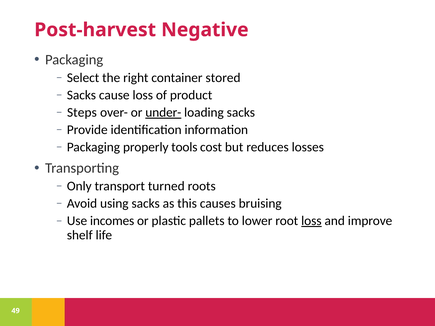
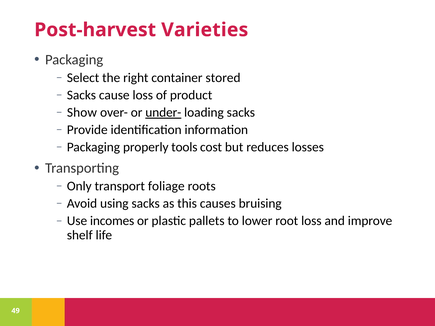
Negative: Negative -> Varieties
Steps: Steps -> Show
turned: turned -> foliage
loss at (311, 221) underline: present -> none
